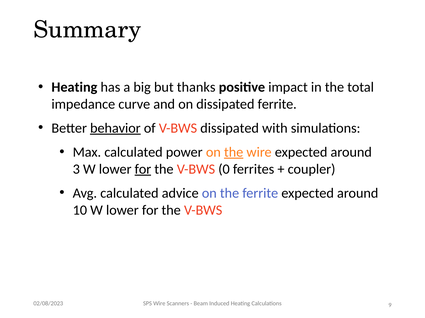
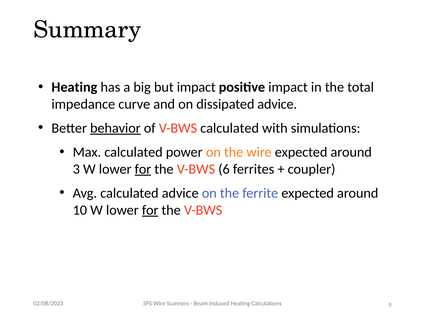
but thanks: thanks -> impact
dissipated ferrite: ferrite -> advice
V-BWS dissipated: dissipated -> calculated
the at (234, 152) underline: present -> none
0: 0 -> 6
for at (150, 211) underline: none -> present
